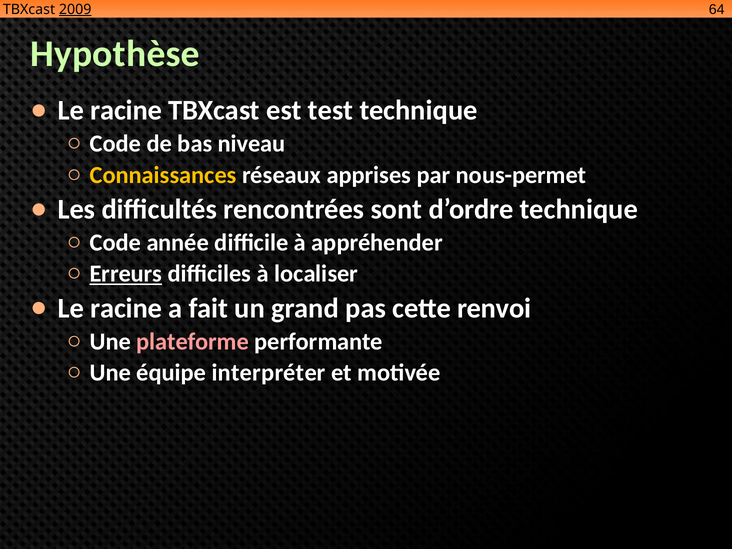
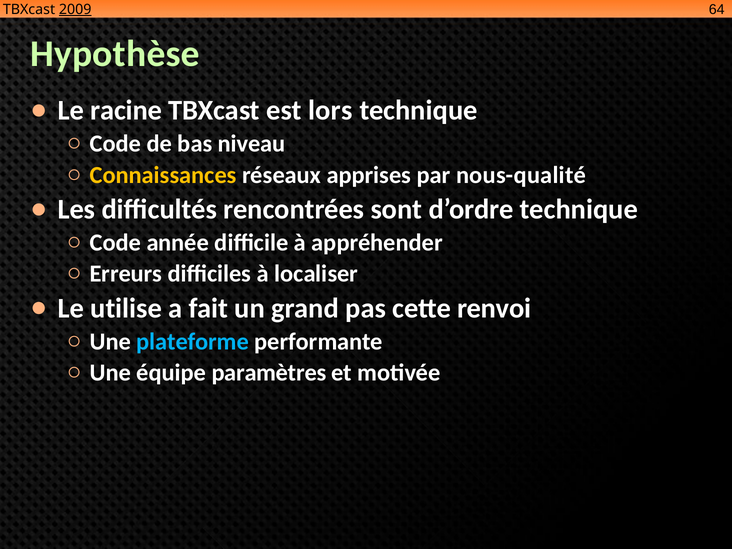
test: test -> lors
nous-permet: nous-permet -> nous-qualité
Erreurs underline: present -> none
racine at (126, 308): racine -> utilise
plateforme colour: pink -> light blue
interpréter: interpréter -> paramètres
